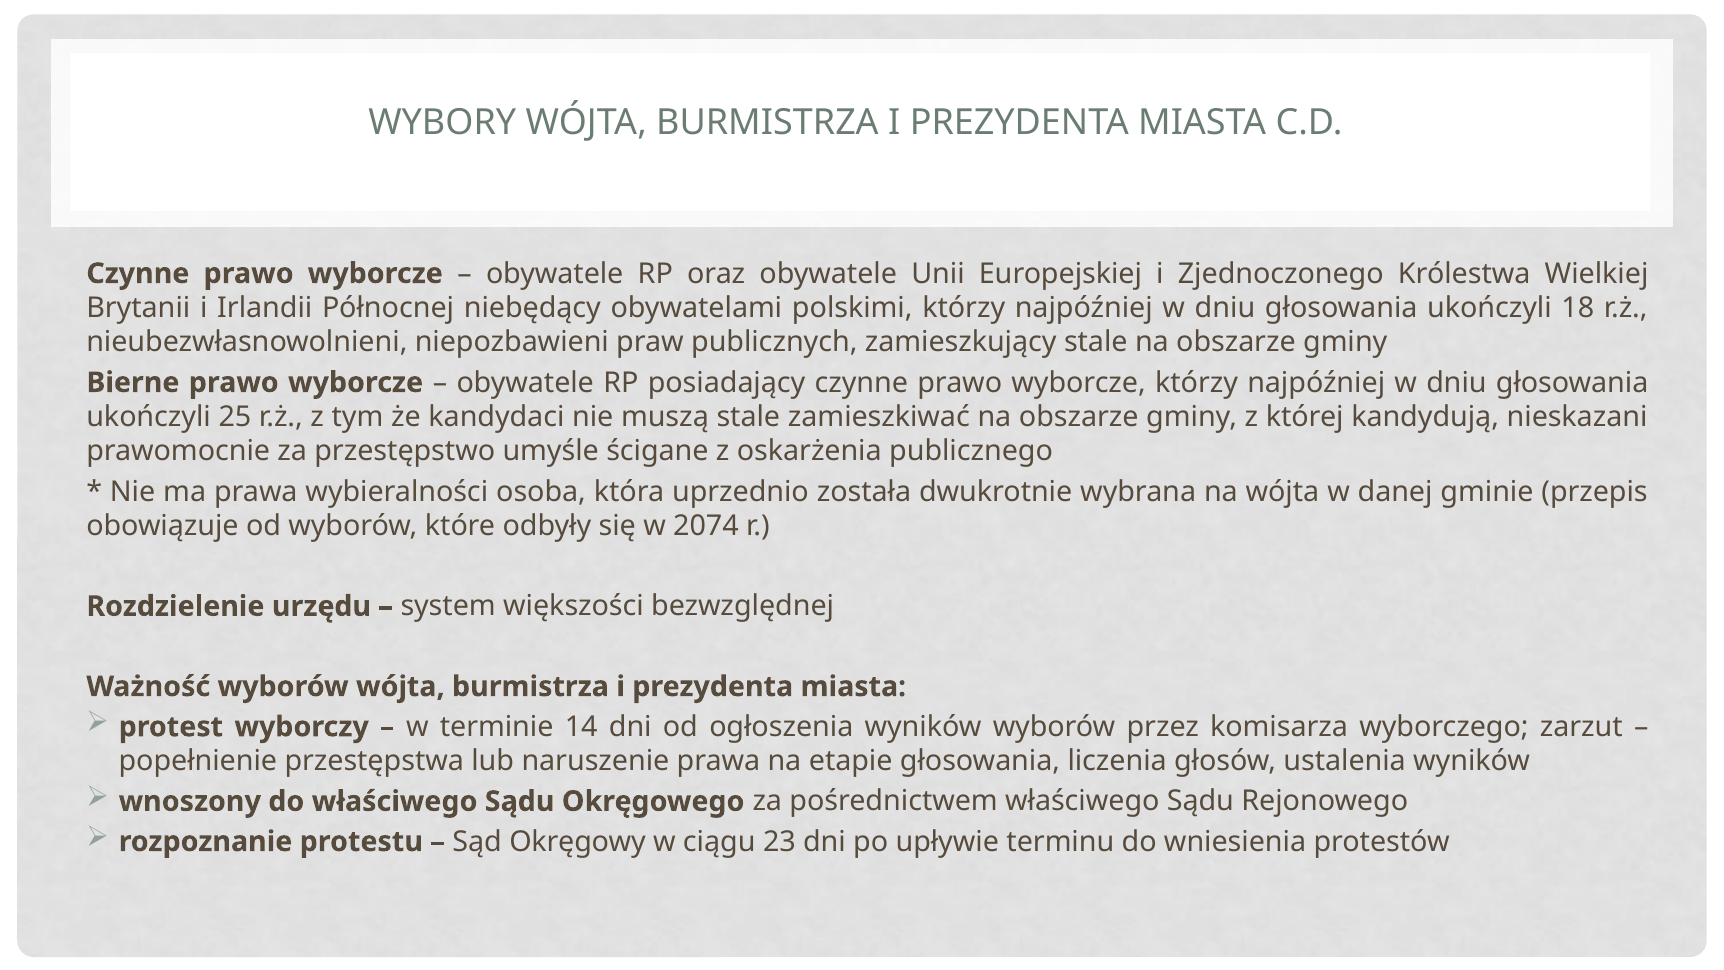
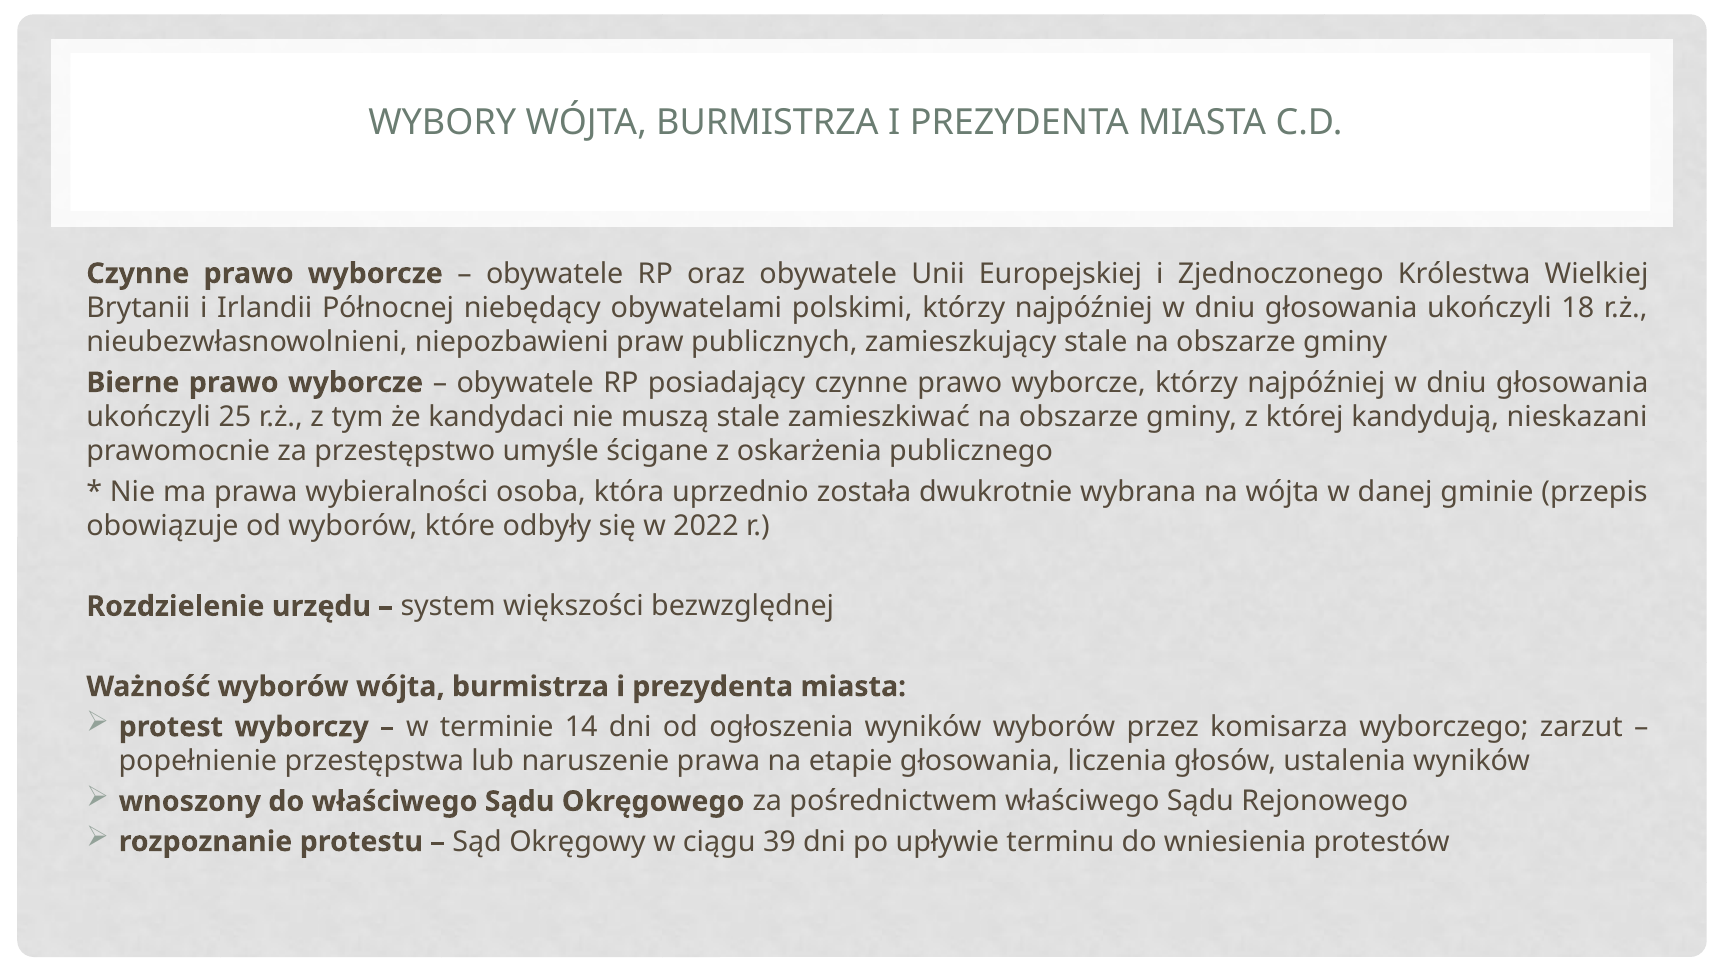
2074: 2074 -> 2022
23: 23 -> 39
